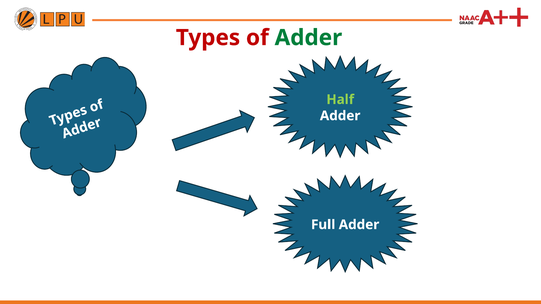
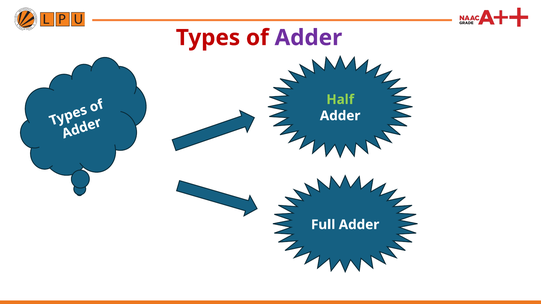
Adder at (308, 38) colour: green -> purple
